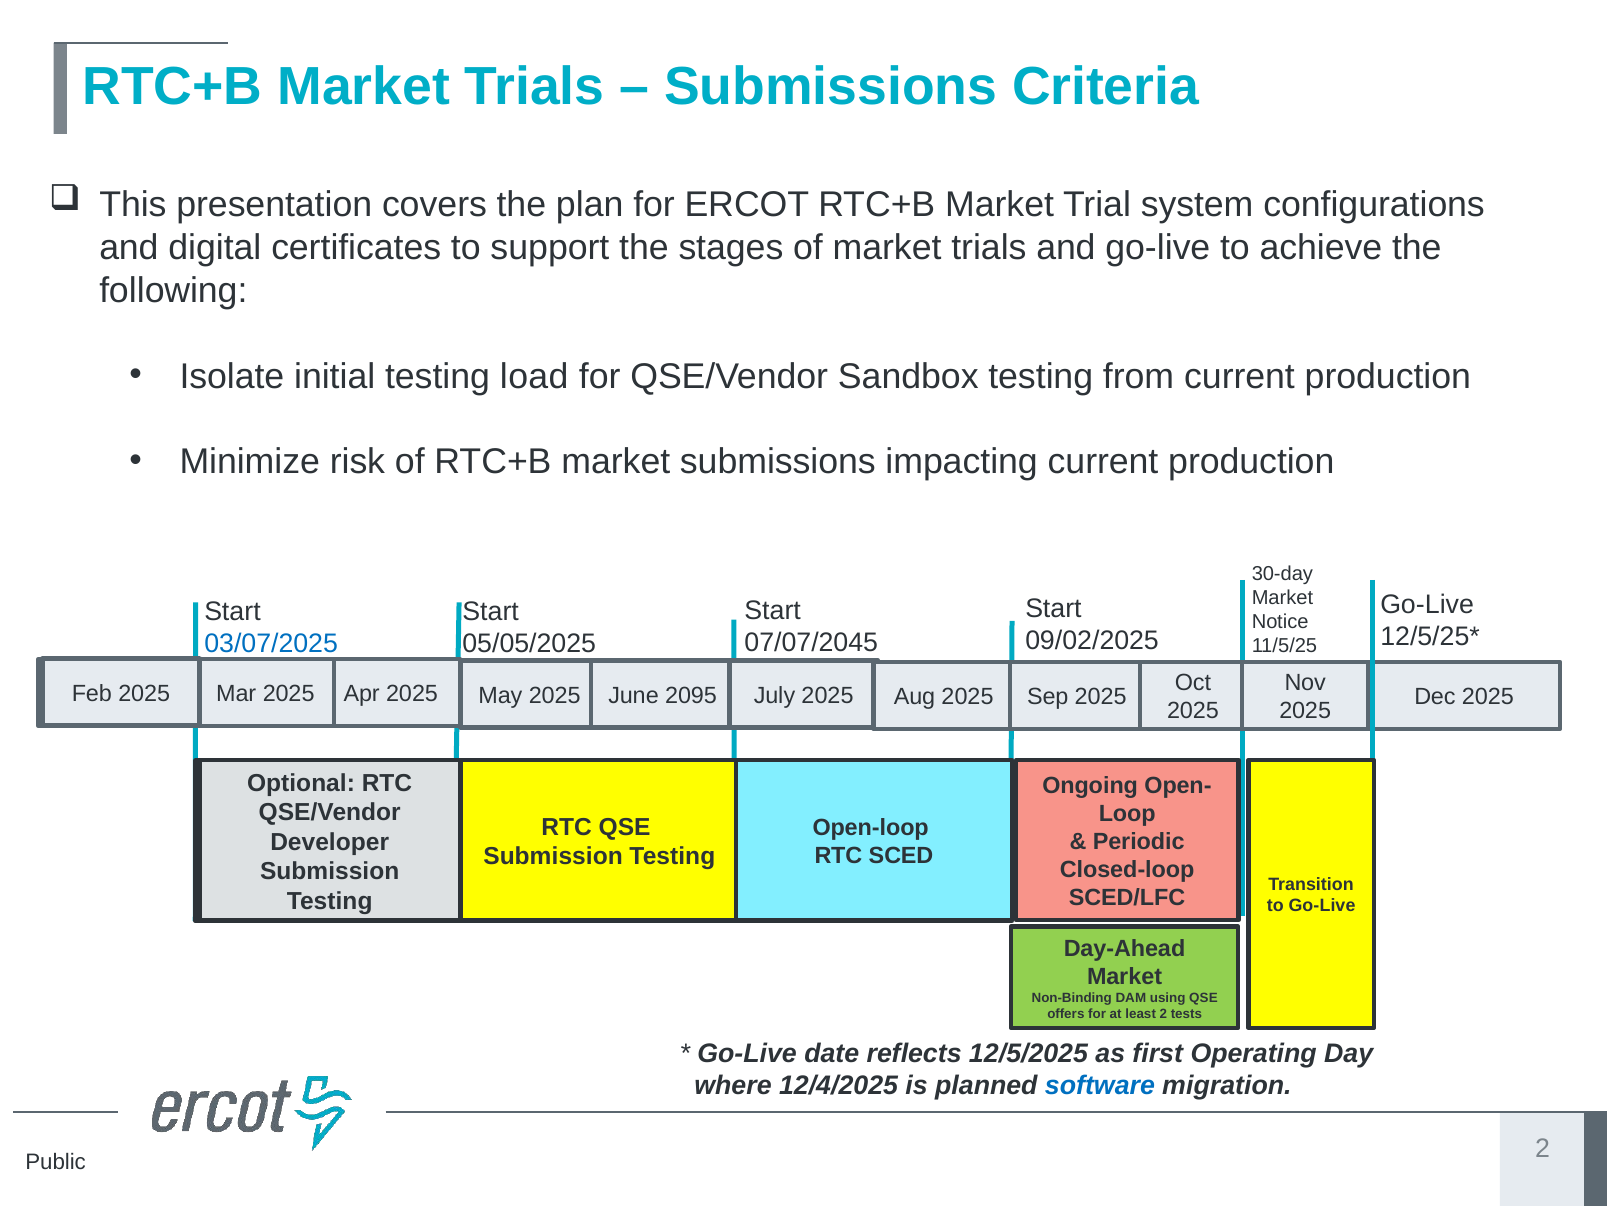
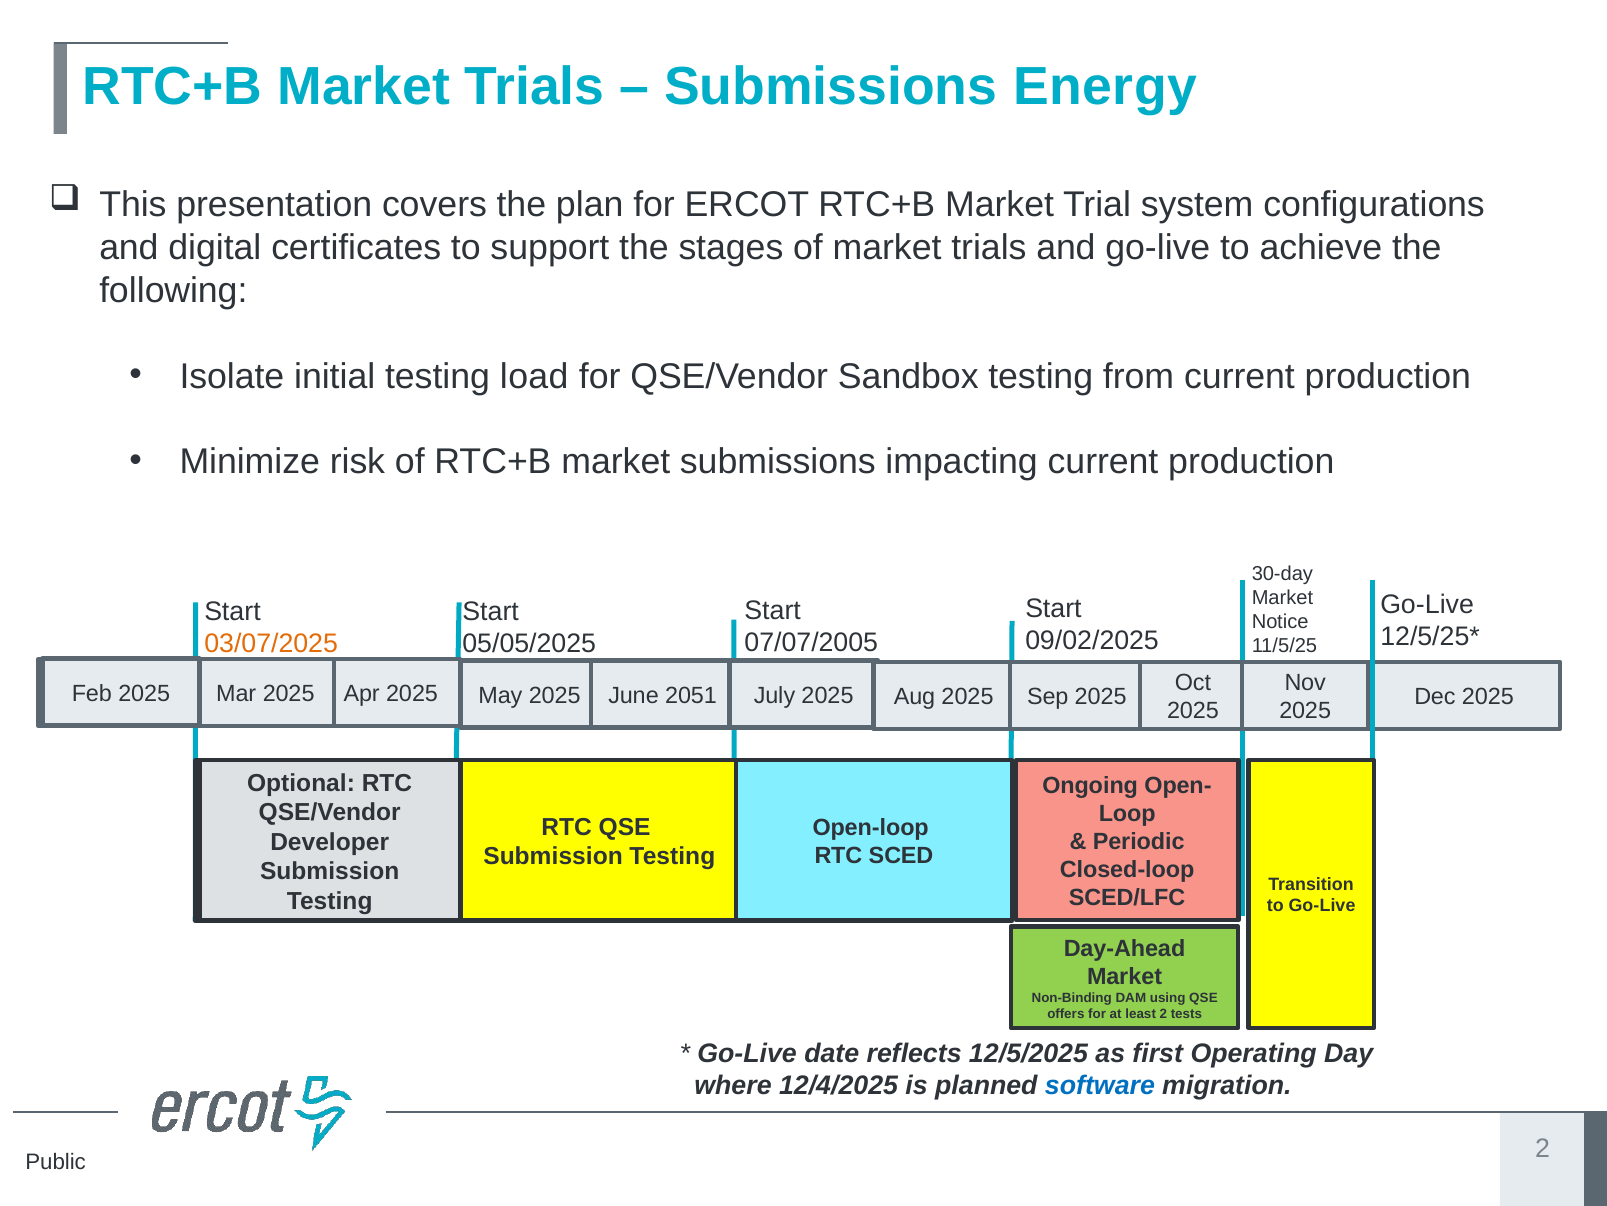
Criteria: Criteria -> Energy
07/07/2045: 07/07/2045 -> 07/07/2005
03/07/2025 colour: blue -> orange
2095: 2095 -> 2051
